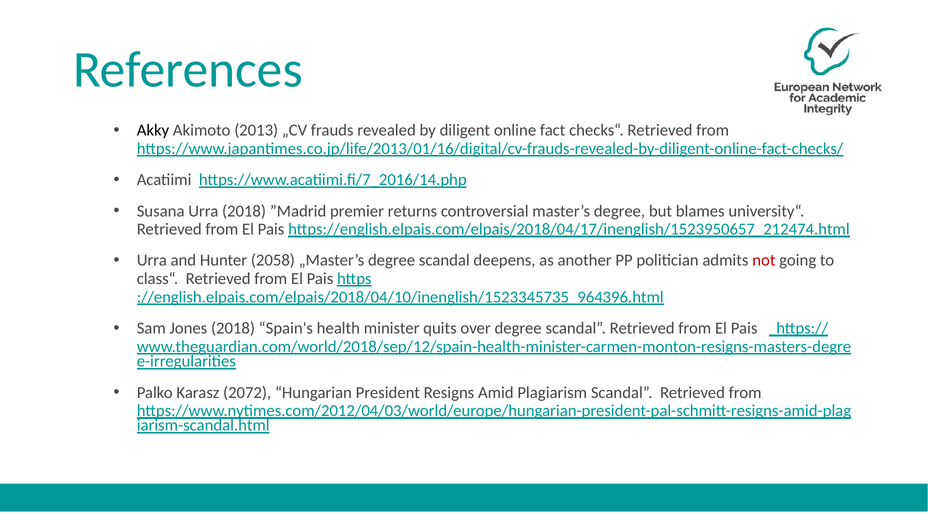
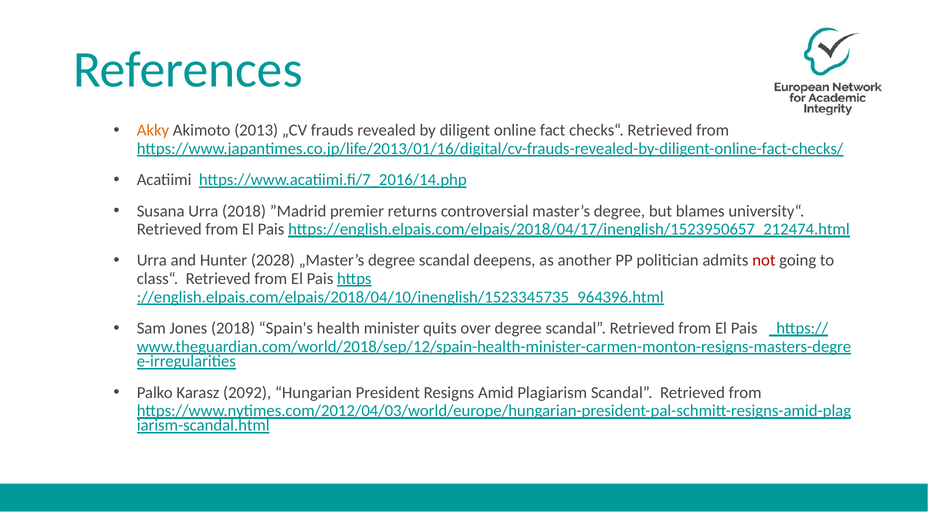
Akky colour: black -> orange
2058: 2058 -> 2028
2072: 2072 -> 2092
